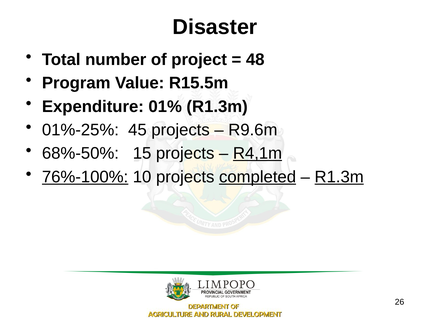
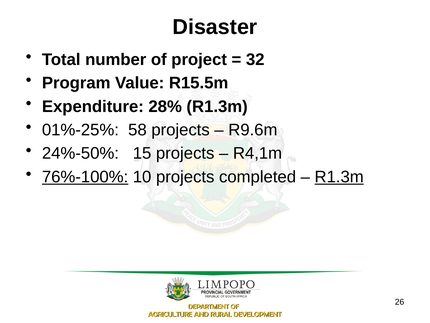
48: 48 -> 32
01%: 01% -> 28%
45: 45 -> 58
68%-50%: 68%-50% -> 24%-50%
R4,1m underline: present -> none
completed underline: present -> none
